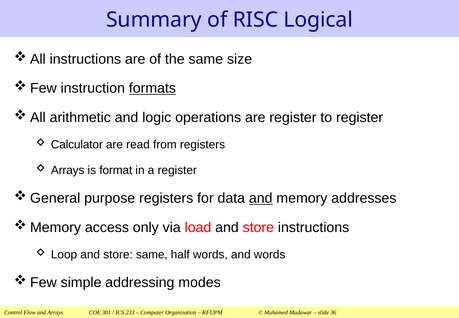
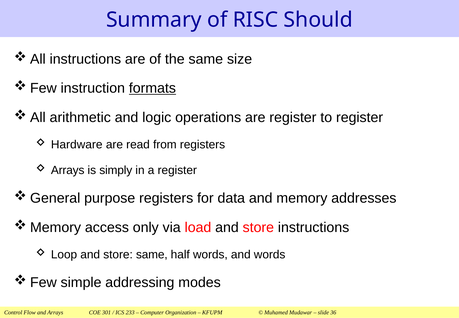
Logical: Logical -> Should
Calculator: Calculator -> Hardware
format: format -> simply
and at (261, 198) underline: present -> none
